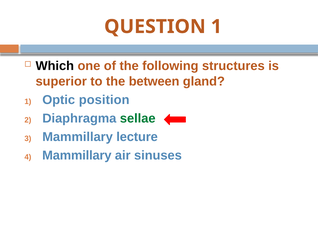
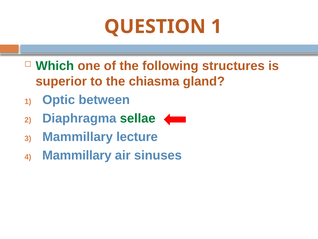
Which colour: black -> green
between: between -> chiasma
position: position -> between
